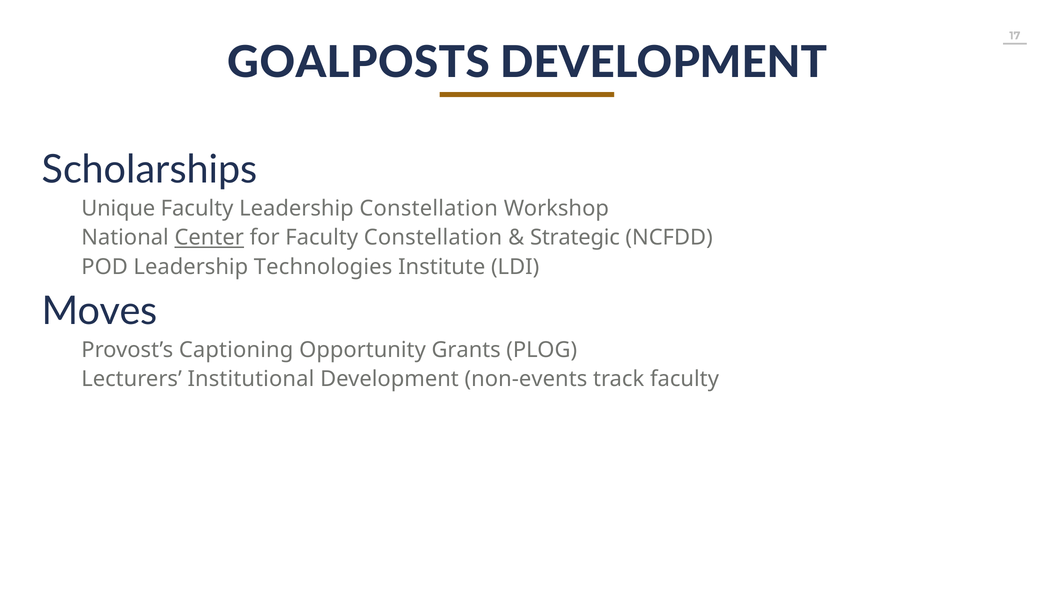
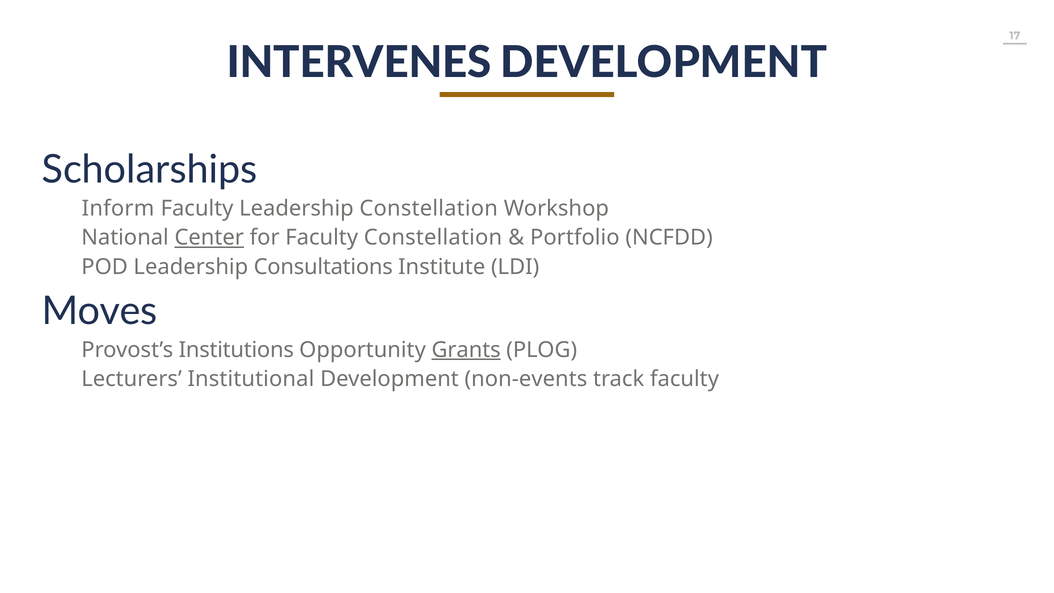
GOALPOSTS: GOALPOSTS -> INTERVENES
Unique: Unique -> Inform
Strategic: Strategic -> Portfolio
Technologies: Technologies -> Consultations
Captioning: Captioning -> Institutions
Grants underline: none -> present
